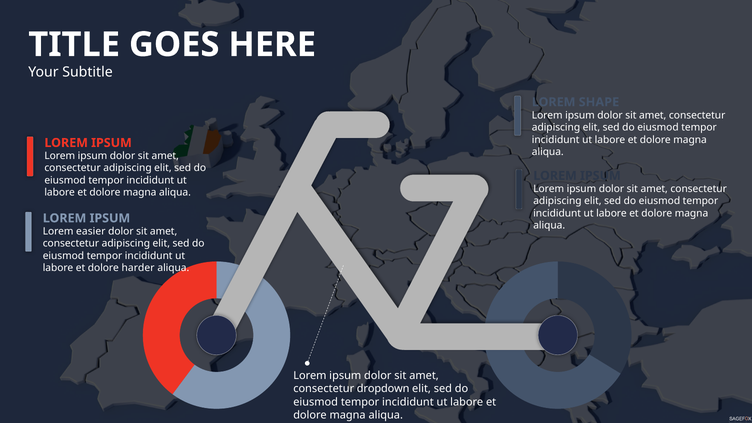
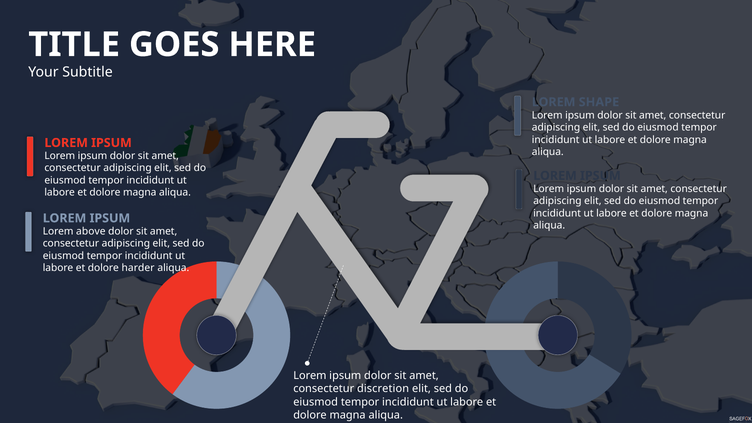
easier: easier -> above
dropdown: dropdown -> discretion
